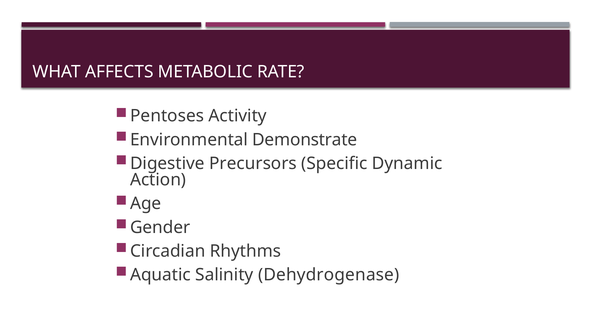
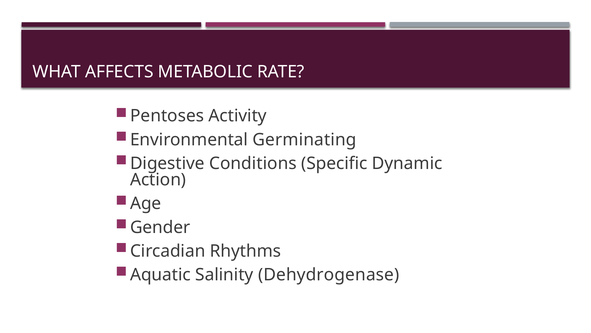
Demonstrate: Demonstrate -> Germinating
Precursors: Precursors -> Conditions
